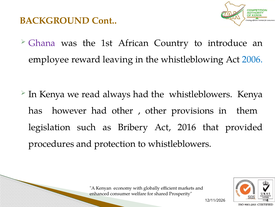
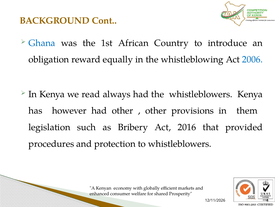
Ghana colour: purple -> blue
employee: employee -> obligation
leaving: leaving -> equally
